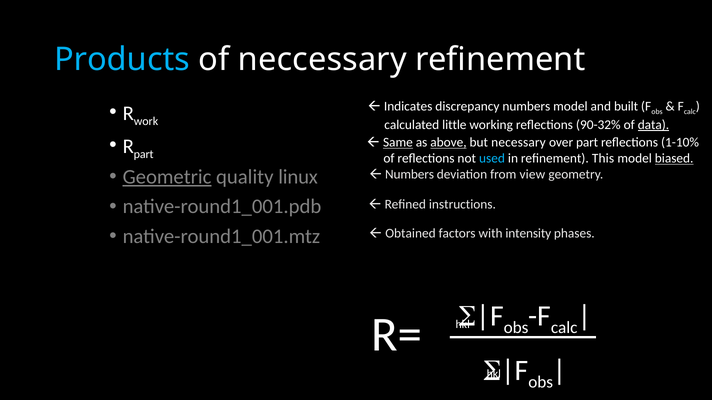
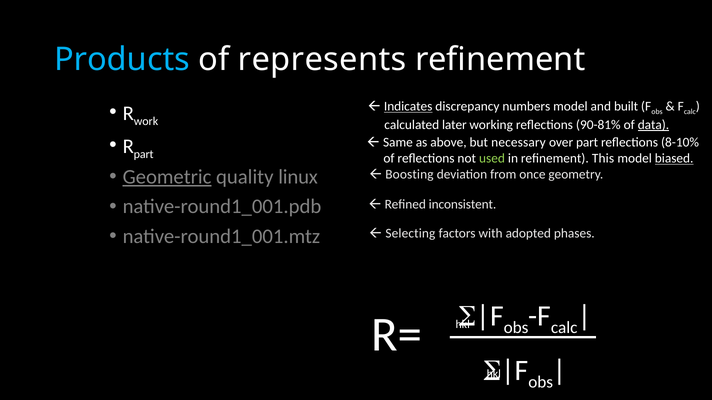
neccessary: neccessary -> represents
Indicates underline: none -> present
little: little -> later
90-32%: 90-32% -> 90-81%
Same underline: present -> none
above underline: present -> none
1-10%: 1-10% -> 8-10%
used colour: light blue -> light green
Numbers at (410, 174): Numbers -> Boosting
view: view -> once
instructions: instructions -> inconsistent
Obtained: Obtained -> Selecting
intensity: intensity -> adopted
